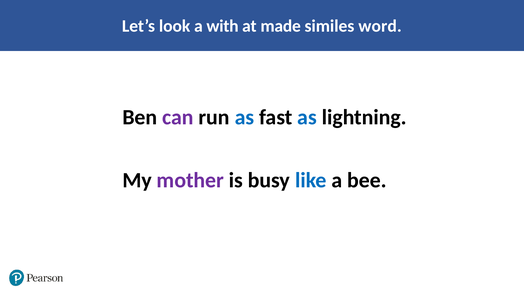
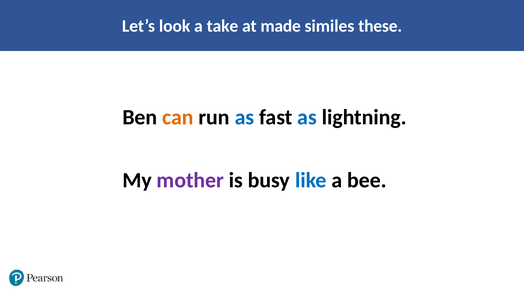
with: with -> take
word: word -> these
can colour: purple -> orange
